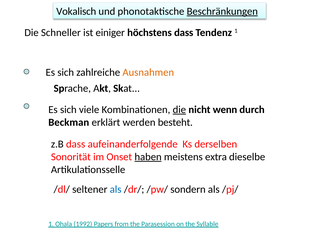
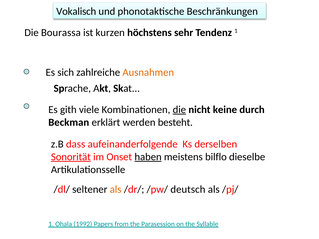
Beschränkungen underline: present -> none
Schneller: Schneller -> Bourassa
einiger: einiger -> kurzen
höchstens dass: dass -> sehr
sich at (68, 110): sich -> gith
wenn: wenn -> keine
Sonorität underline: none -> present
extra: extra -> bilflo
als at (116, 189) colour: blue -> orange
sondern: sondern -> deutsch
